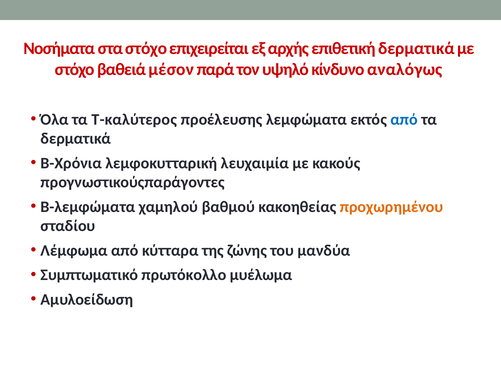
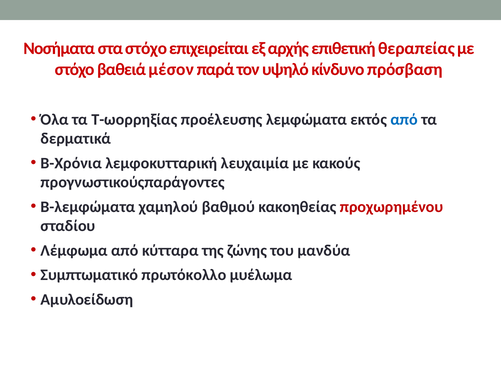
επιθετική δερματικά: δερματικά -> θεραπείας
αναλόγως: αναλόγως -> πρόσβαση
Τ-καλύτερος: Τ-καλύτερος -> Τ-ωορρηξίας
προχωρημένου colour: orange -> red
